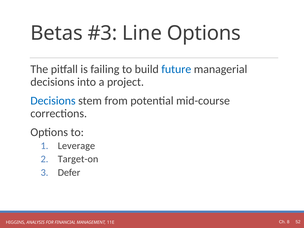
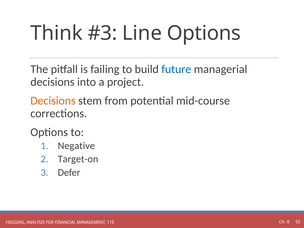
Betas: Betas -> Think
Decisions at (53, 101) colour: blue -> orange
Leverage: Leverage -> Negative
